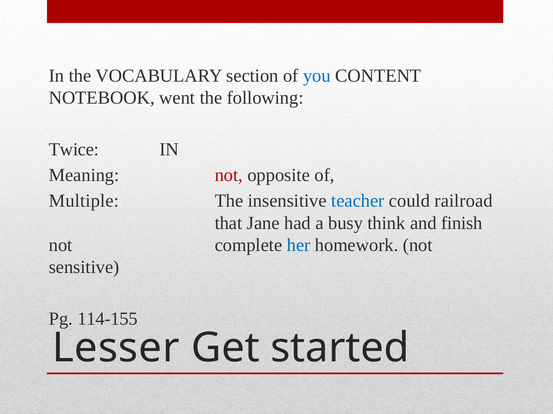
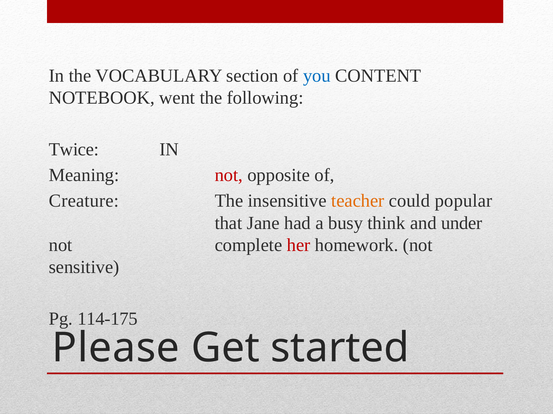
Multiple: Multiple -> Creature
teacher colour: blue -> orange
railroad: railroad -> popular
finish: finish -> under
her colour: blue -> red
114-155: 114-155 -> 114-175
Lesser: Lesser -> Please
